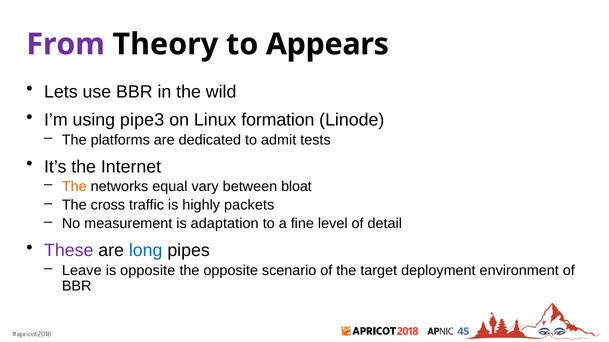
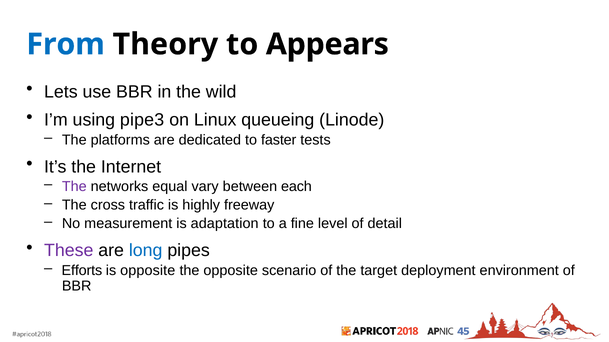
From colour: purple -> blue
formation: formation -> queueing
admit: admit -> faster
The at (74, 187) colour: orange -> purple
bloat: bloat -> each
packets: packets -> freeway
Leave: Leave -> Efforts
